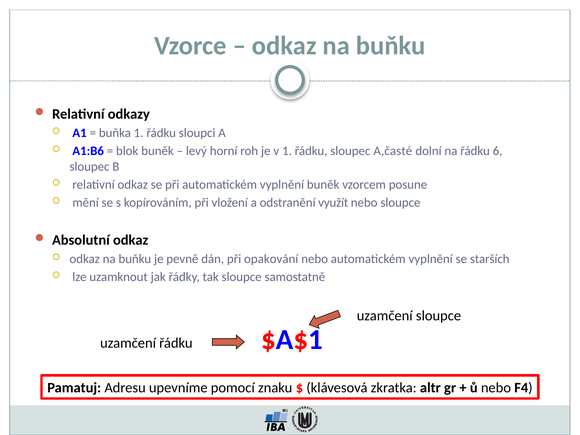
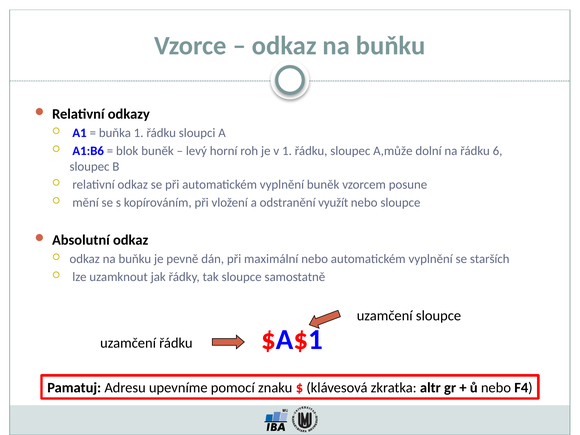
A,časté: A,časté -> A,může
opakování: opakování -> maximální
